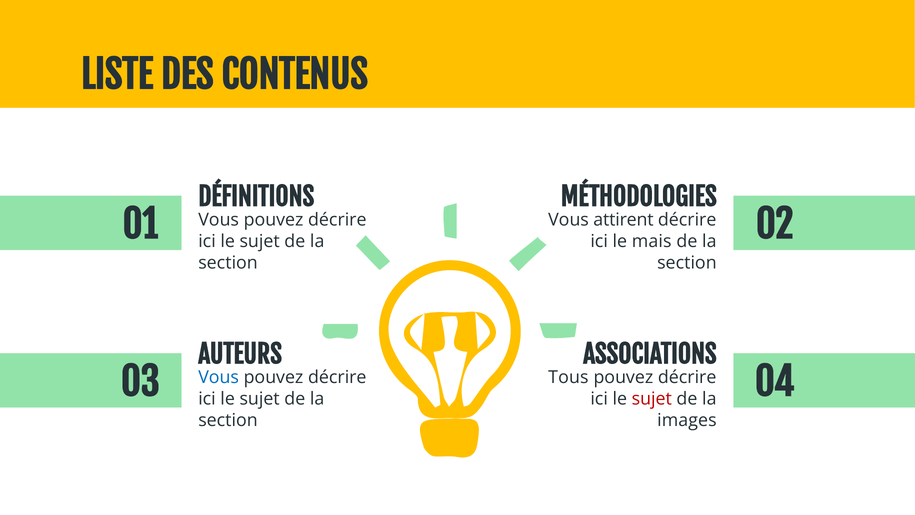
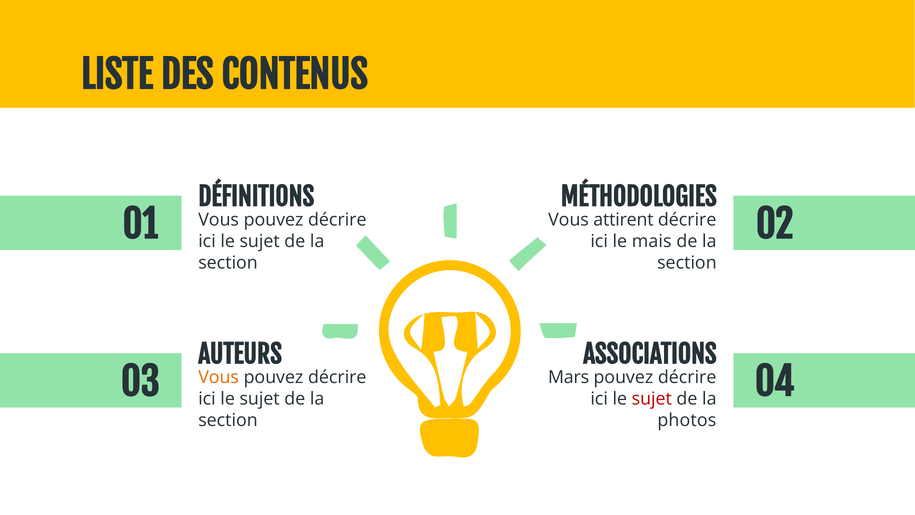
Vous at (219, 377) colour: blue -> orange
Tous: Tous -> Mars
images: images -> photos
